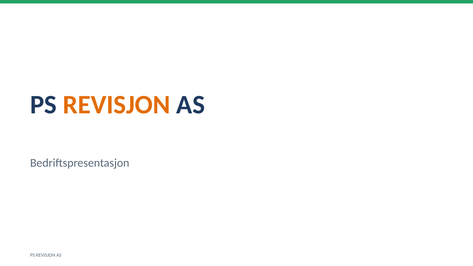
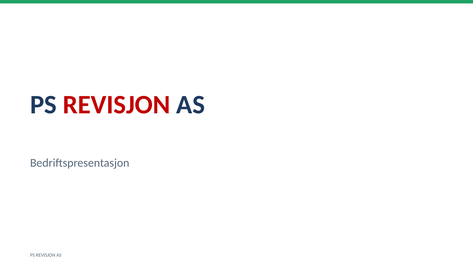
REVISJON at (117, 105) colour: orange -> red
